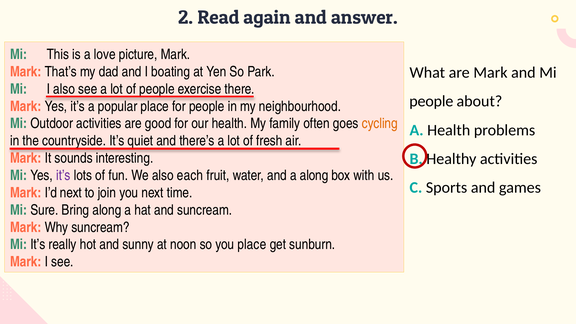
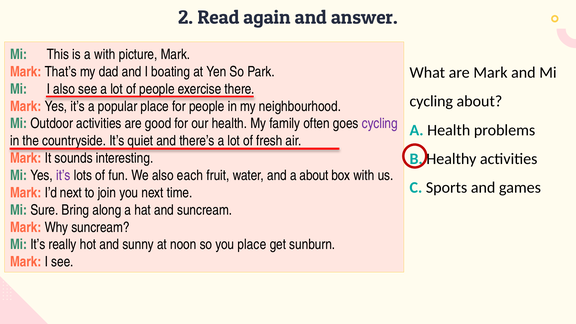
a love: love -> with
people at (431, 101): people -> cycling
cycling at (380, 124) colour: orange -> purple
a along: along -> about
